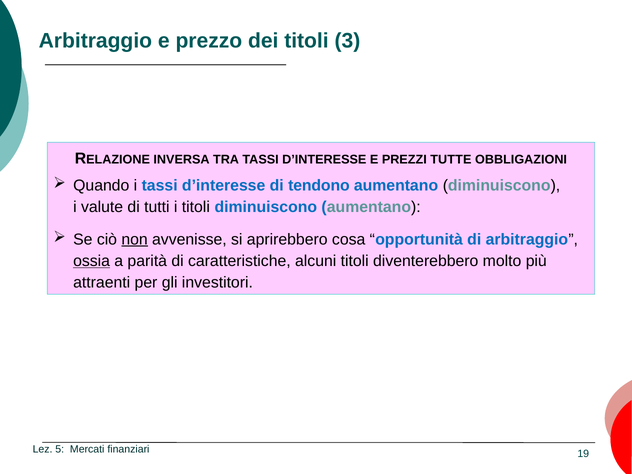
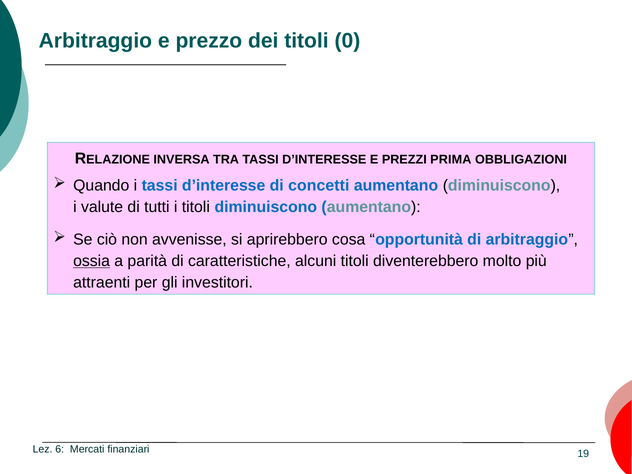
3: 3 -> 0
TUTTE: TUTTE -> PRIMA
tendono: tendono -> concetti
non underline: present -> none
5: 5 -> 6
